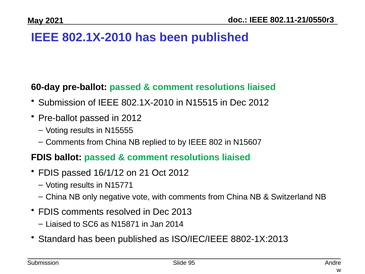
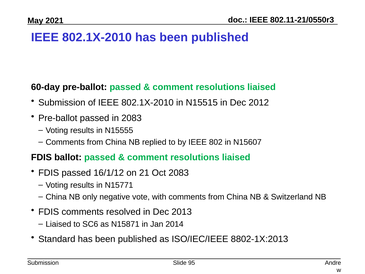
in 2012: 2012 -> 2083
Oct 2012: 2012 -> 2083
